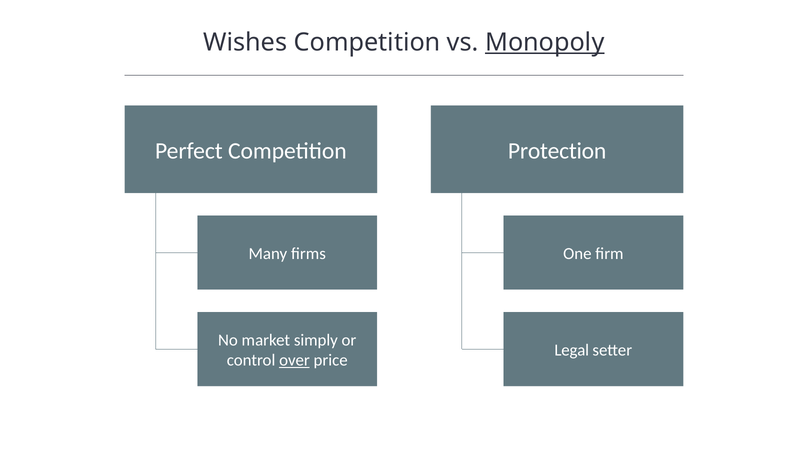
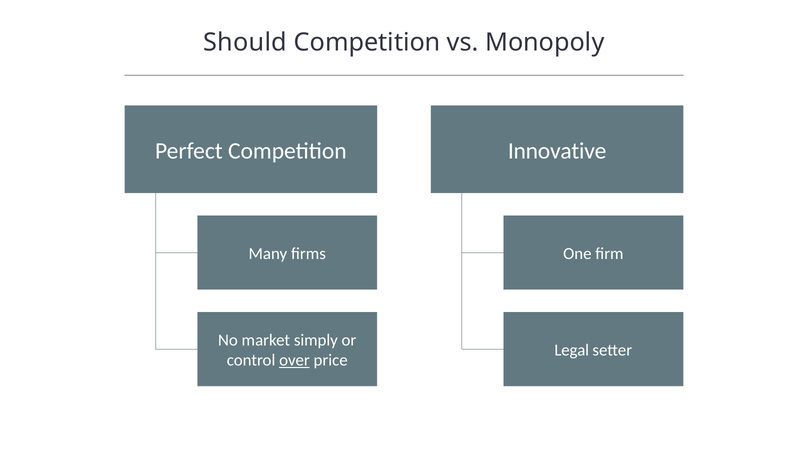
Wishes: Wishes -> Should
Monopoly underline: present -> none
Protection: Protection -> Innovative
